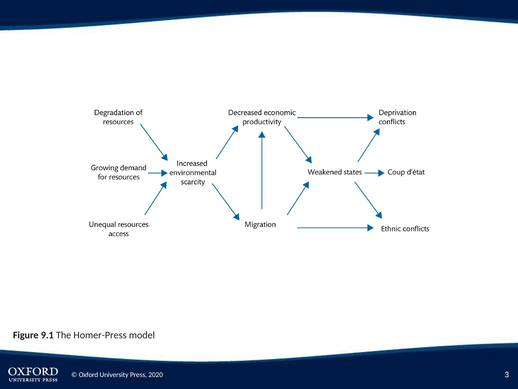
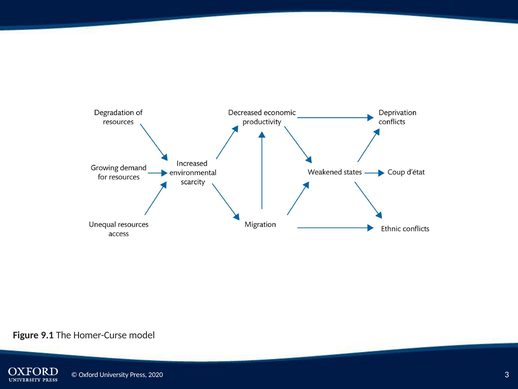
Homer-Press: Homer-Press -> Homer-Curse
